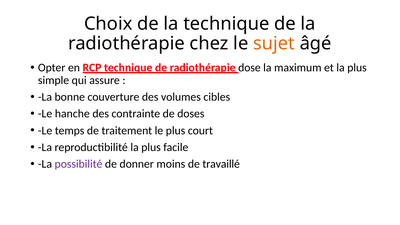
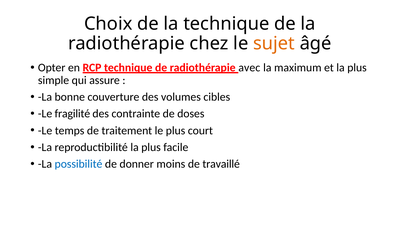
dose: dose -> avec
hanche: hanche -> fragilité
possibilité colour: purple -> blue
